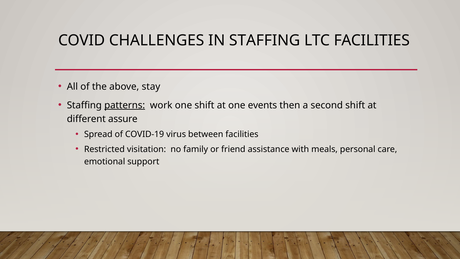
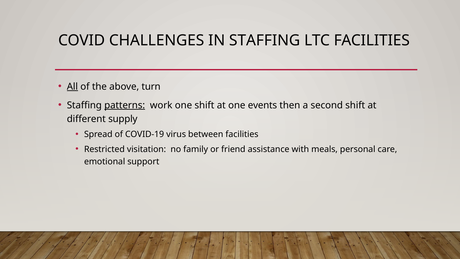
All underline: none -> present
stay: stay -> turn
assure: assure -> supply
